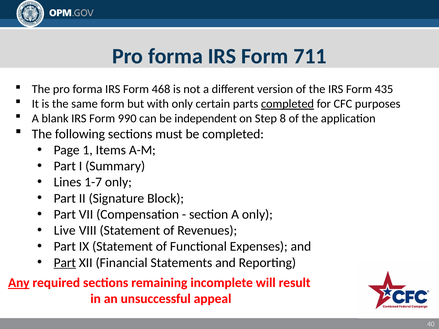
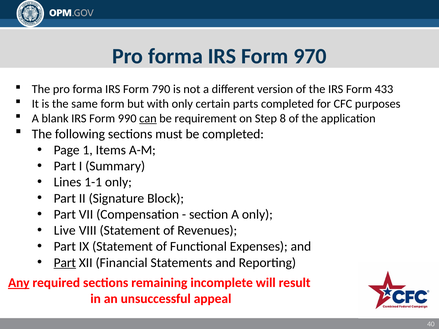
711: 711 -> 970
468: 468 -> 790
435: 435 -> 433
completed at (287, 104) underline: present -> none
can underline: none -> present
independent: independent -> requirement
1-7: 1-7 -> 1-1
